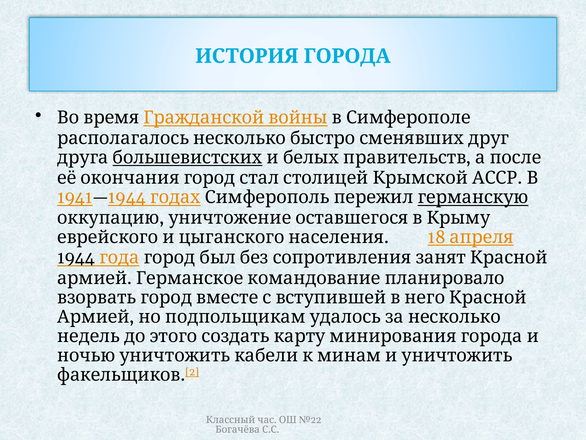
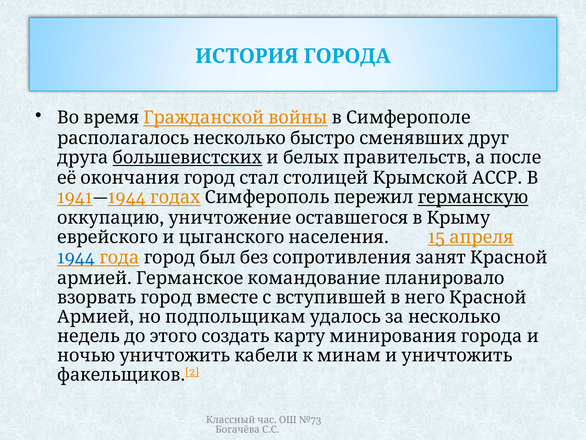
18: 18 -> 15
1944 colour: black -> blue
№22: №22 -> №73
